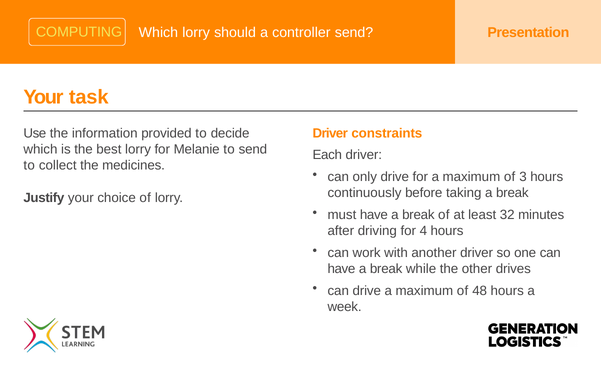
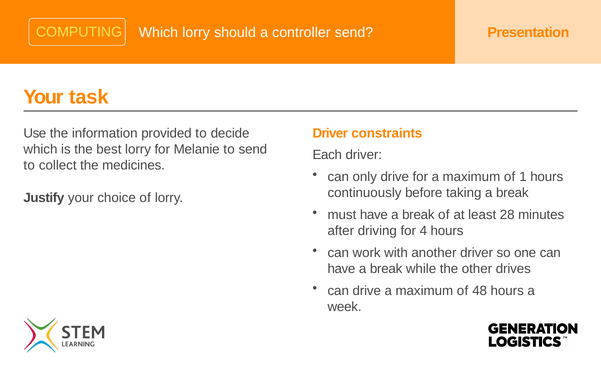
3: 3 -> 1
32: 32 -> 28
